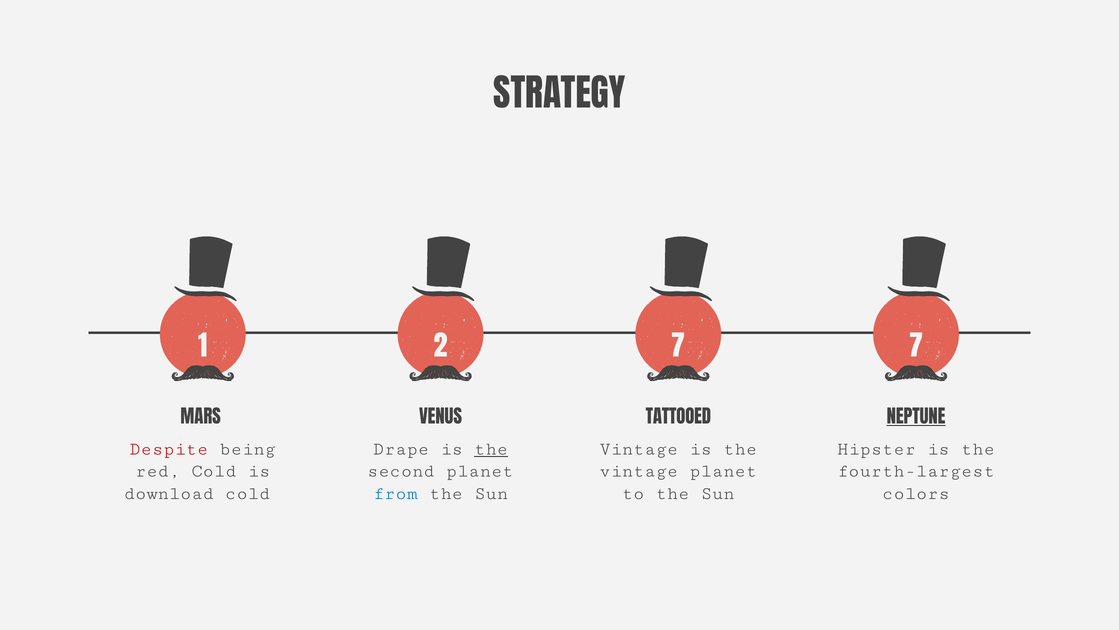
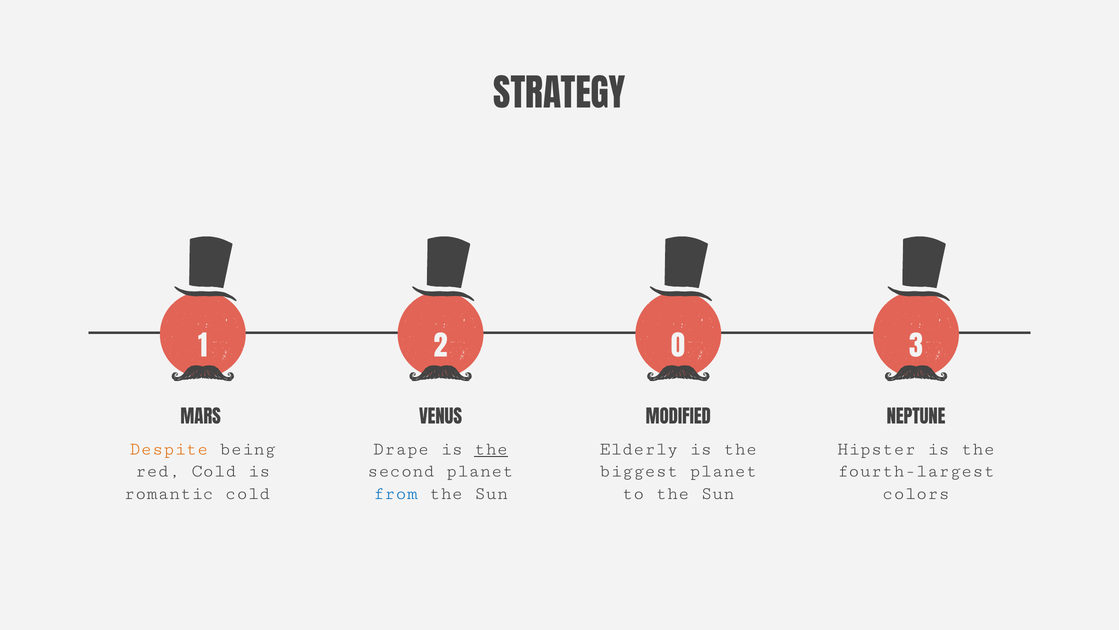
1 7: 7 -> 0
2 7: 7 -> 3
TATTOOED: TATTOOED -> MODIFIED
NEPTUNE underline: present -> none
Despite colour: red -> orange
Vintage at (639, 448): Vintage -> Elderly
vintage at (639, 470): vintage -> biggest
download: download -> romantic
